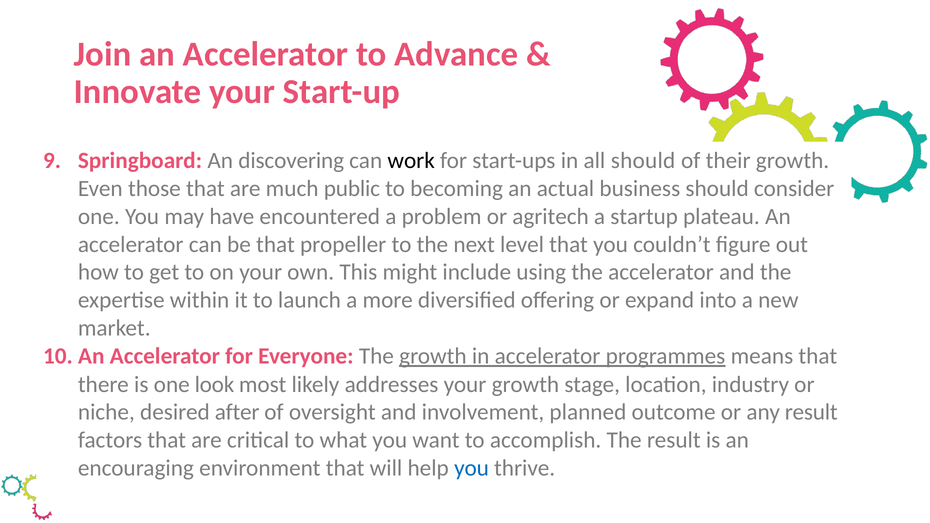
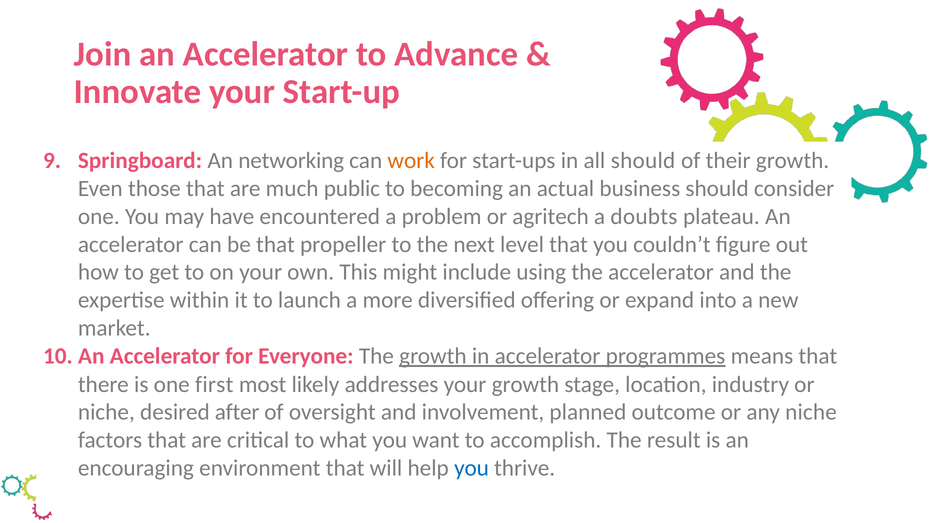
discovering: discovering -> networking
work colour: black -> orange
startup: startup -> doubts
look: look -> first
any result: result -> niche
